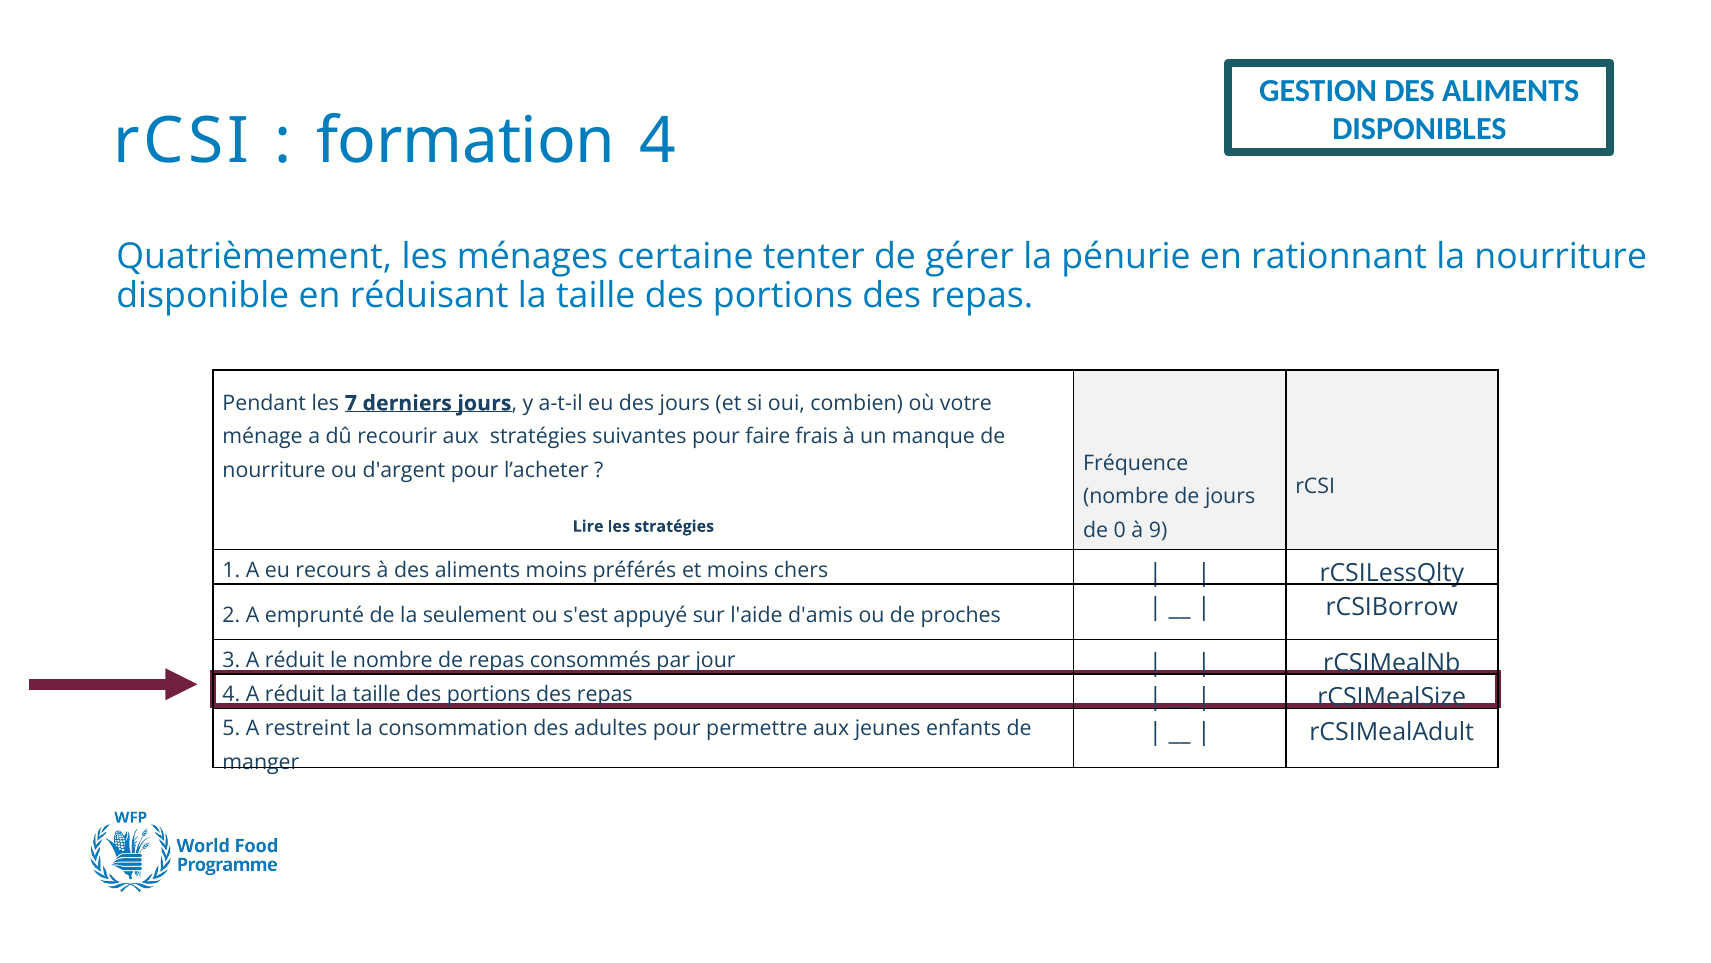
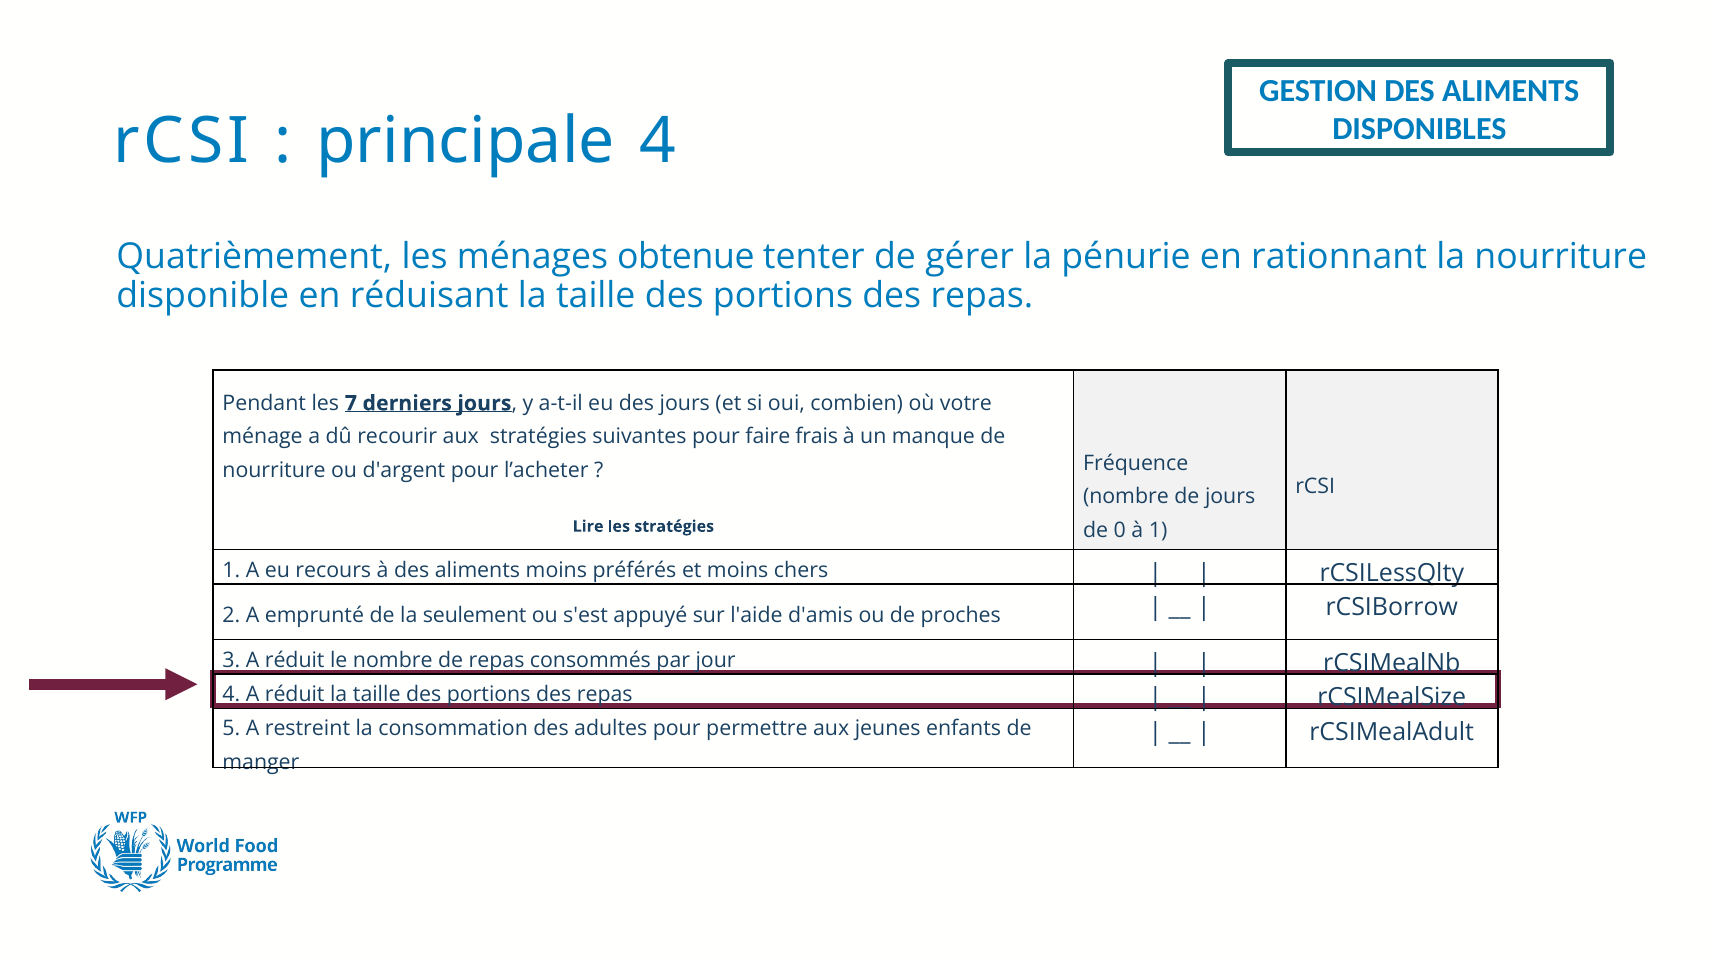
formation: formation -> principale
certaine: certaine -> obtenue
à 9: 9 -> 1
